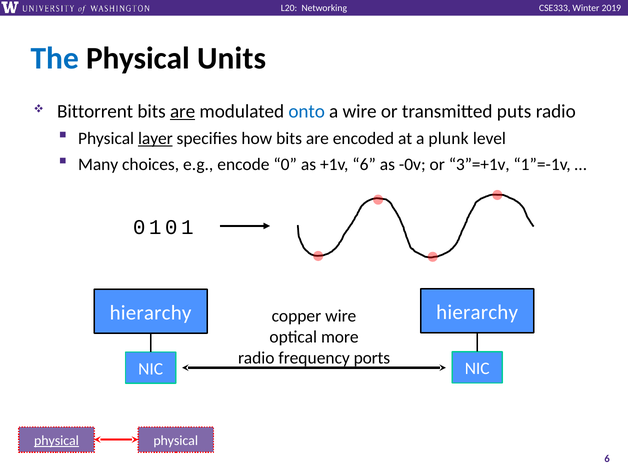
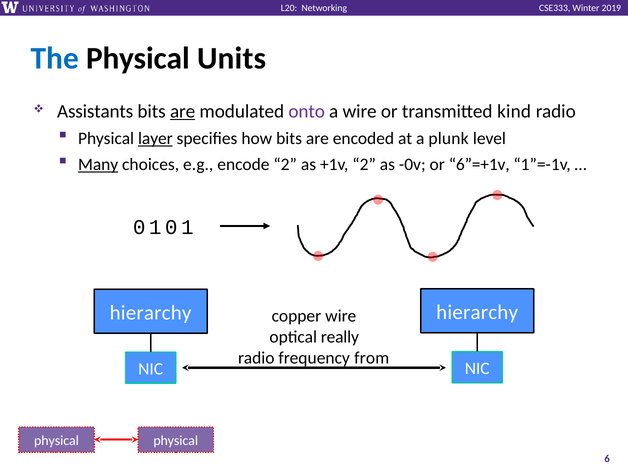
Bittorrent: Bittorrent -> Assistants
onto colour: blue -> purple
puts: puts -> kind
Many underline: none -> present
encode 0: 0 -> 2
+1v 6: 6 -> 2
3”=+1v: 3”=+1v -> 6”=+1v
more: more -> really
ports: ports -> from
physical at (56, 441) underline: present -> none
